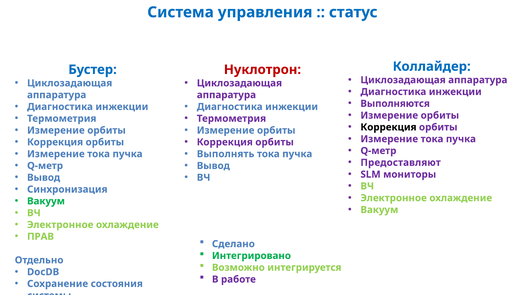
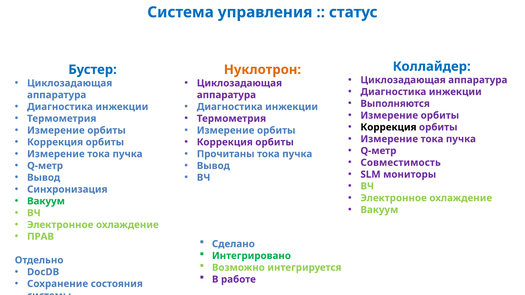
Нуклотрон colour: red -> orange
Выполнять: Выполнять -> Прочитаны
Предоставляют: Предоставляют -> Совместимость
